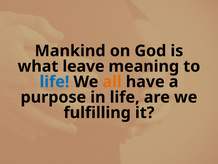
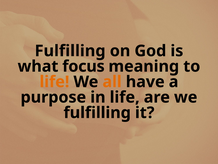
Mankind at (70, 51): Mankind -> Fulfilling
leave: leave -> focus
life at (54, 82) colour: blue -> orange
